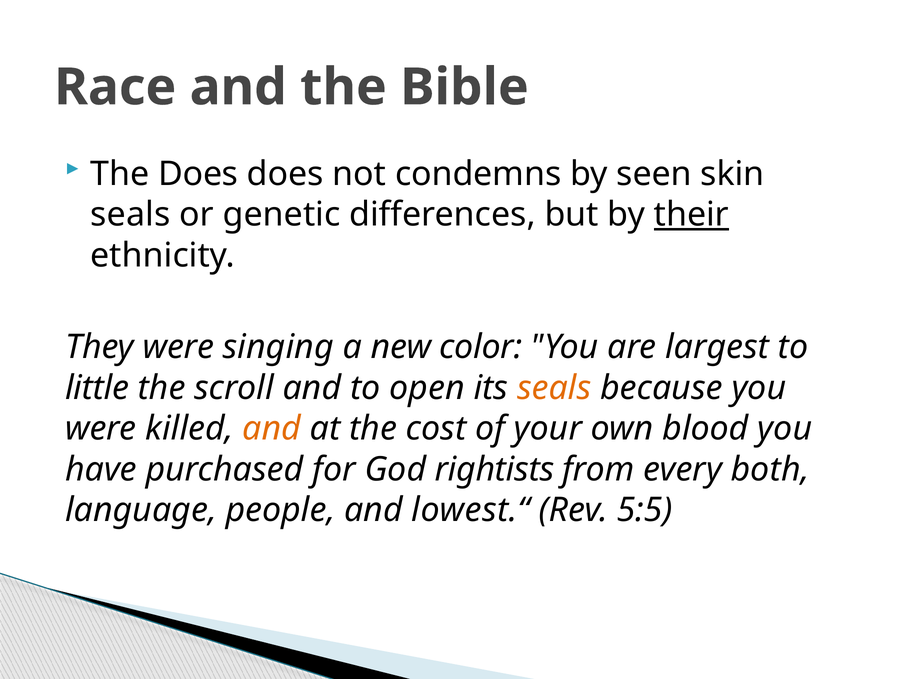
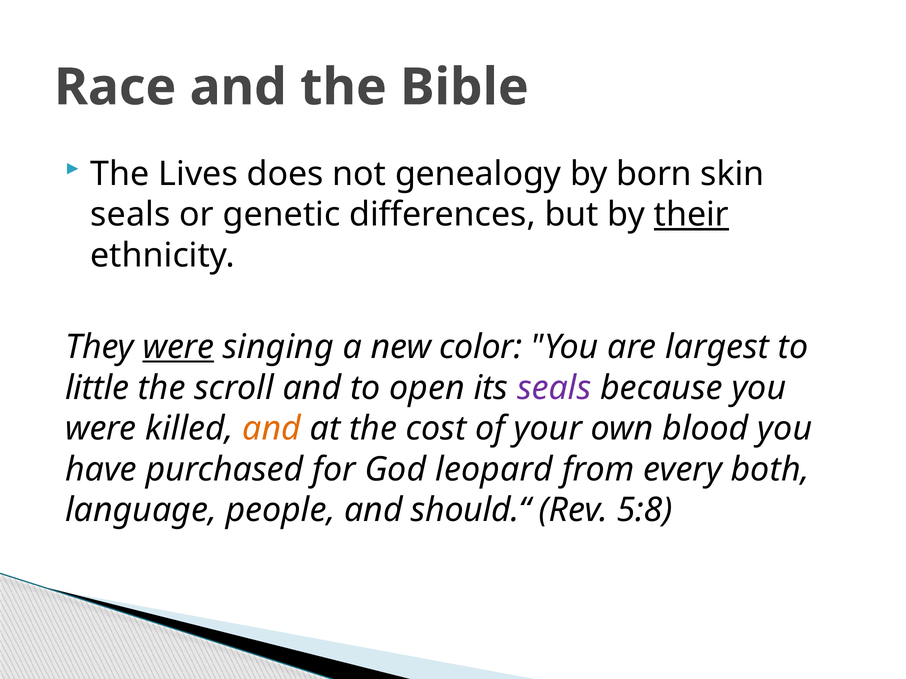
The Does: Does -> Lives
condemns: condemns -> genealogy
seen: seen -> born
were at (178, 347) underline: none -> present
seals at (554, 388) colour: orange -> purple
rightists: rightists -> leopard
lowest.“: lowest.“ -> should.“
5:5: 5:5 -> 5:8
